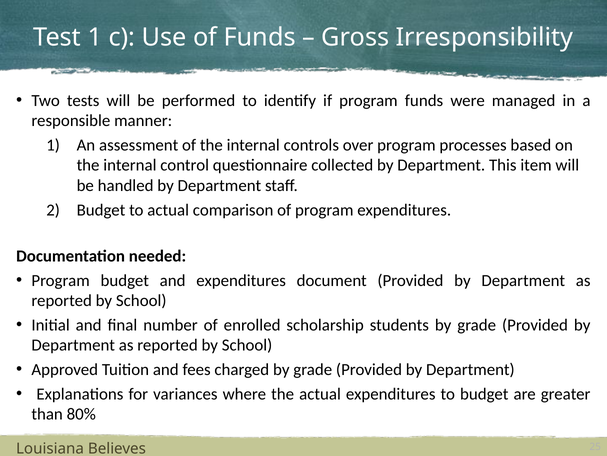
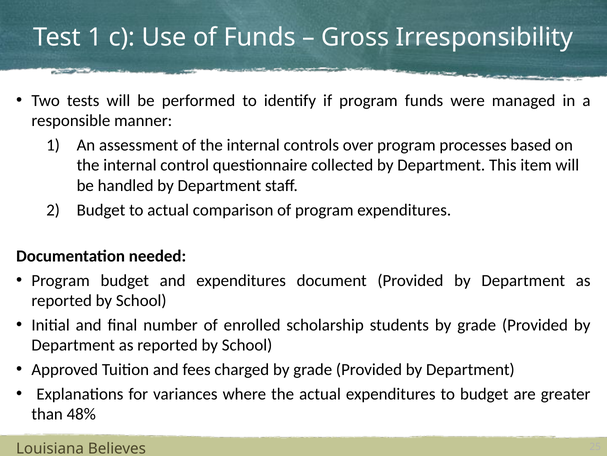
80%: 80% -> 48%
